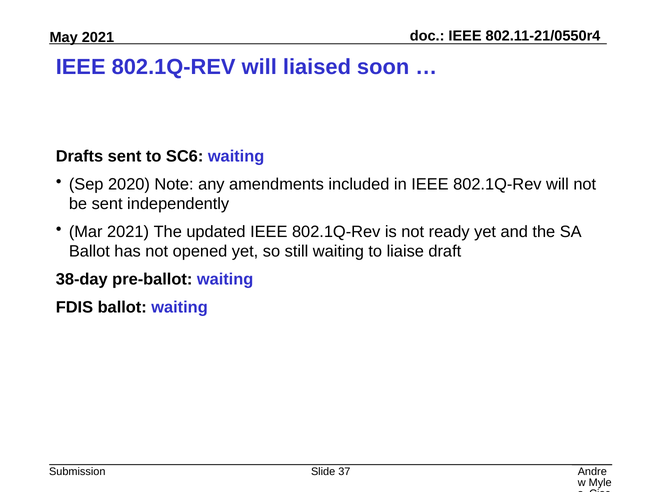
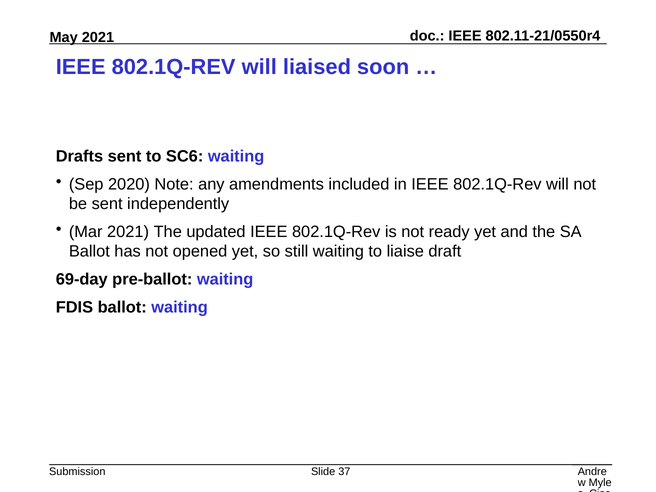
38-day: 38-day -> 69-day
